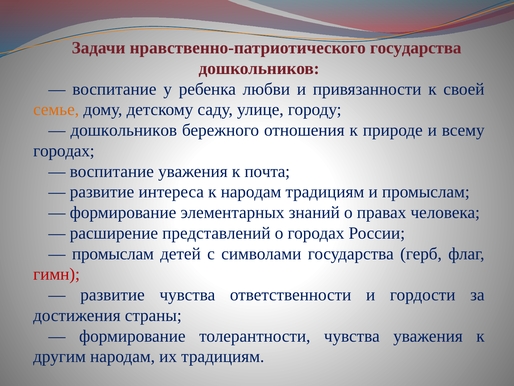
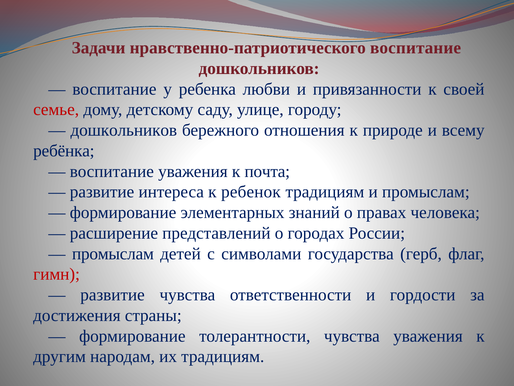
нравственно-патриотического государства: государства -> воспитание
семье colour: orange -> red
городах at (64, 151): городах -> ребёнка
к народам: народам -> ребенок
